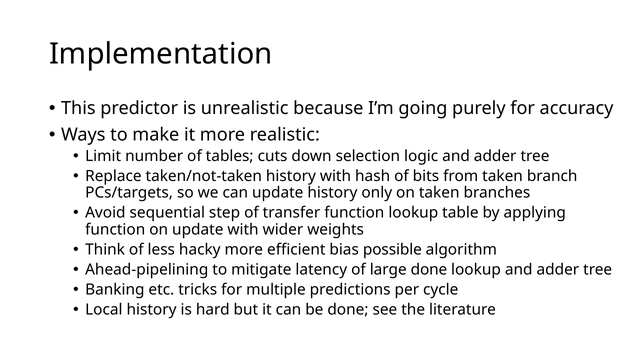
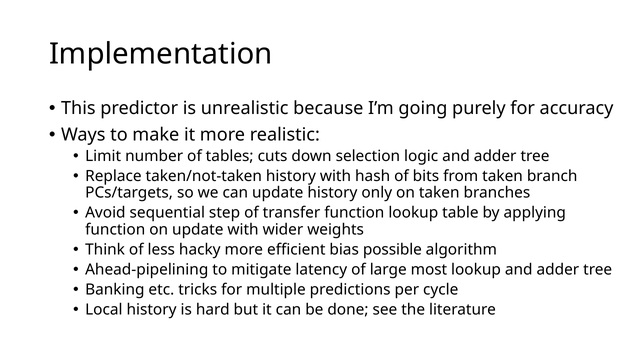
large done: done -> most
